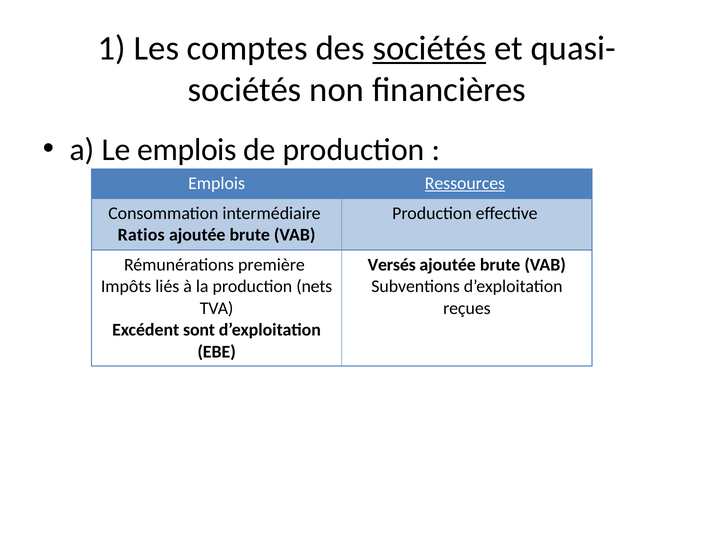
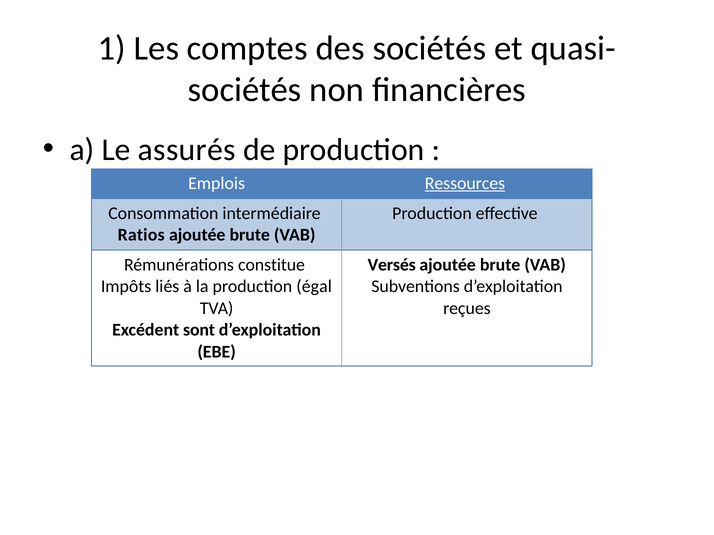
sociétés at (429, 48) underline: present -> none
Le emplois: emplois -> assurés
première: première -> constitue
nets: nets -> égal
